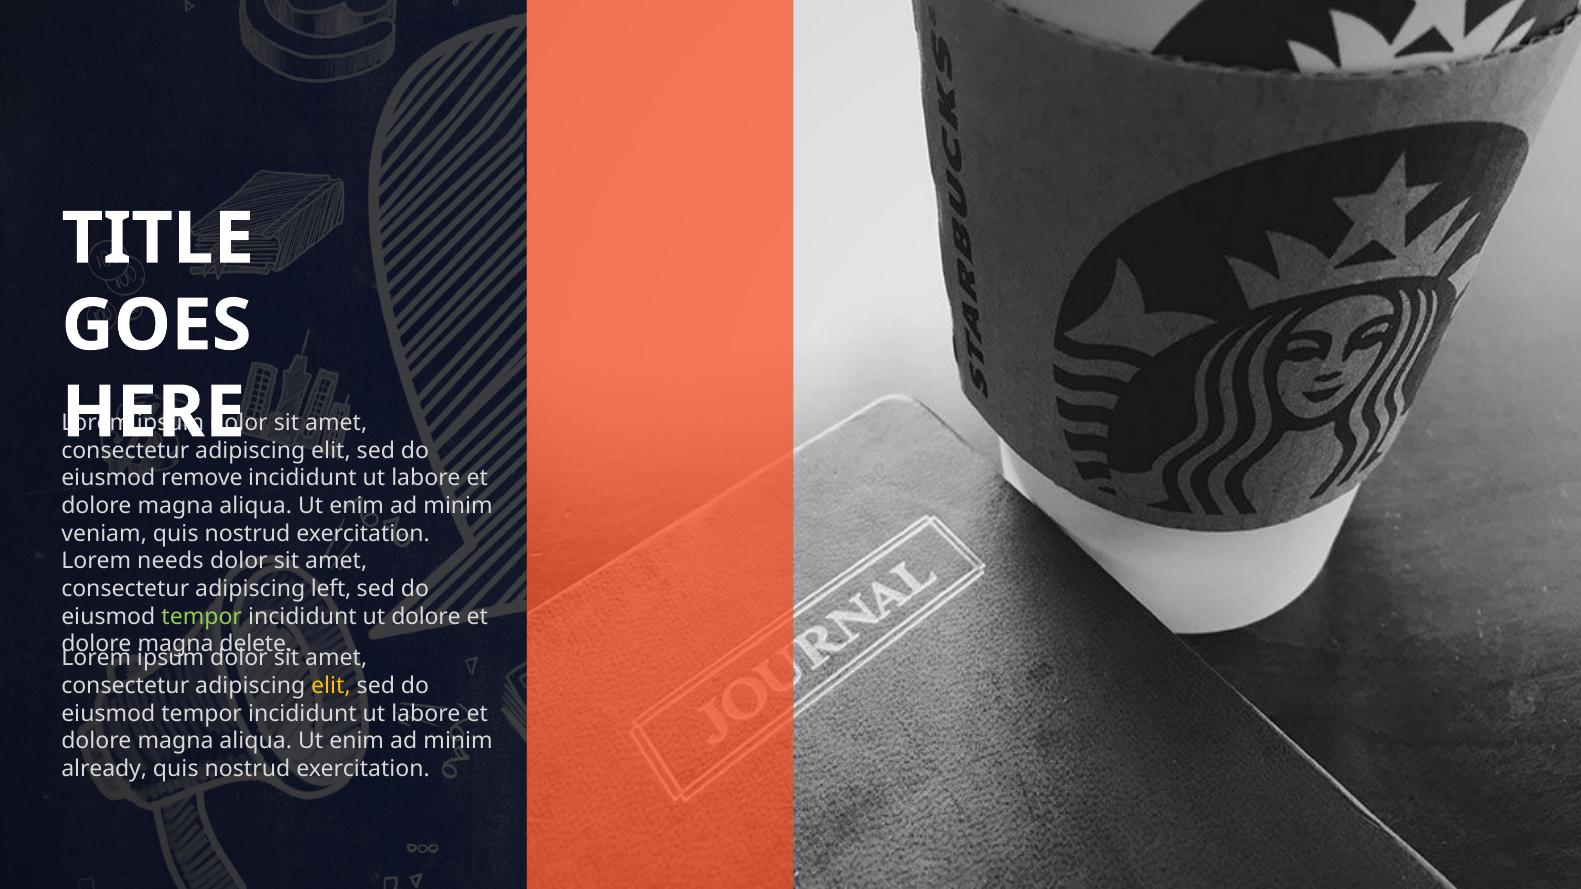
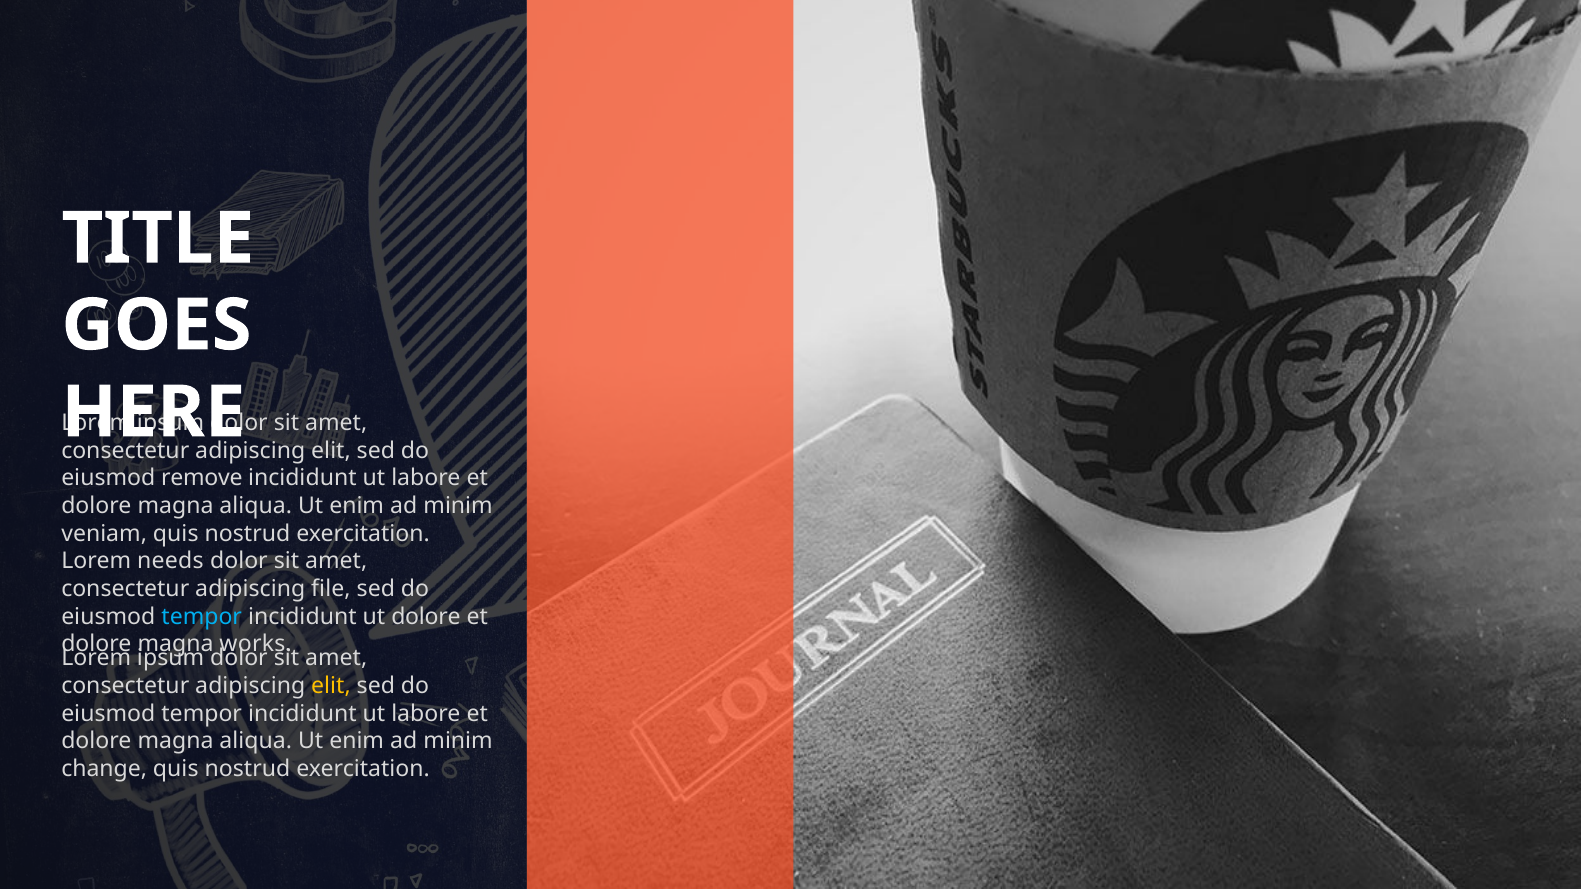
left: left -> file
tempor at (202, 617) colour: light green -> light blue
delete: delete -> works
already: already -> change
